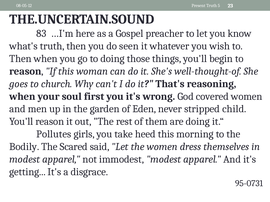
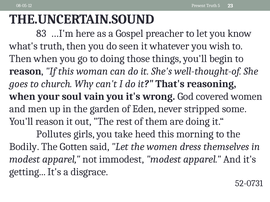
first: first -> vain
child: child -> some
Scared: Scared -> Gotten
95-0731: 95-0731 -> 52-0731
